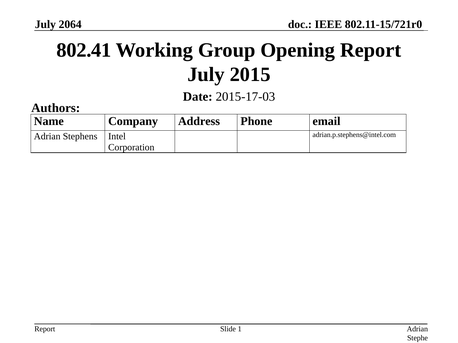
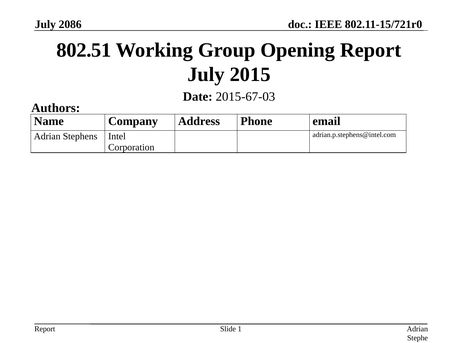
2064: 2064 -> 2086
802.41: 802.41 -> 802.51
2015-17-03: 2015-17-03 -> 2015-67-03
